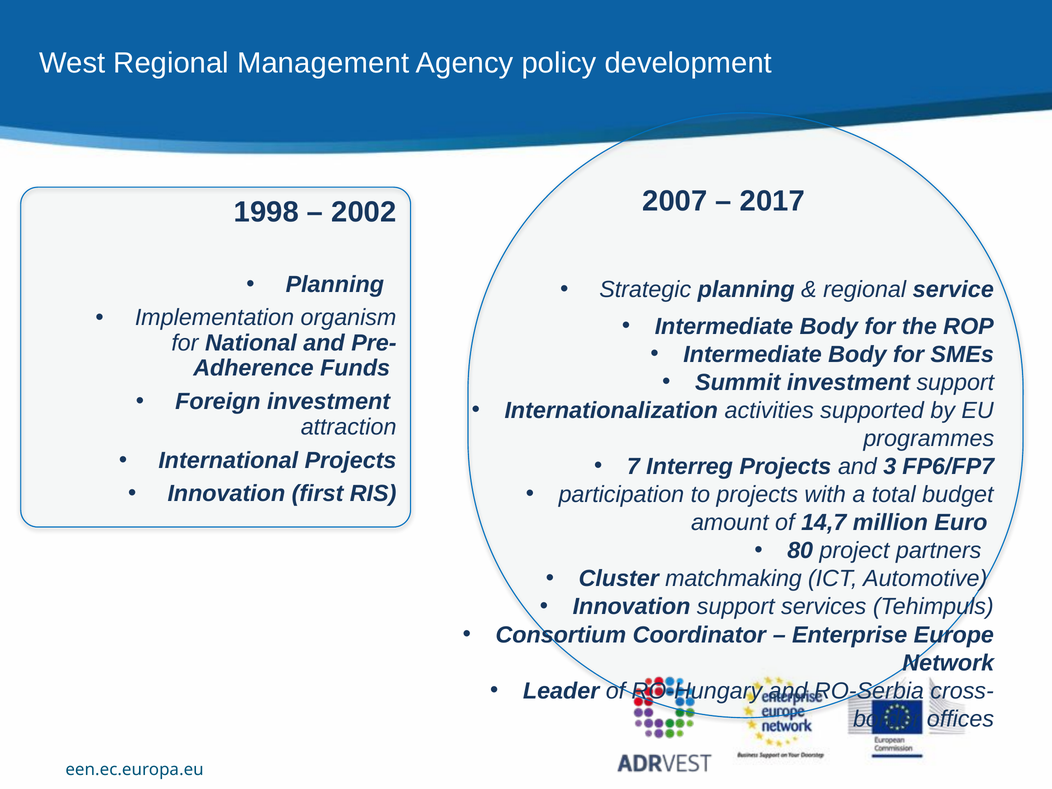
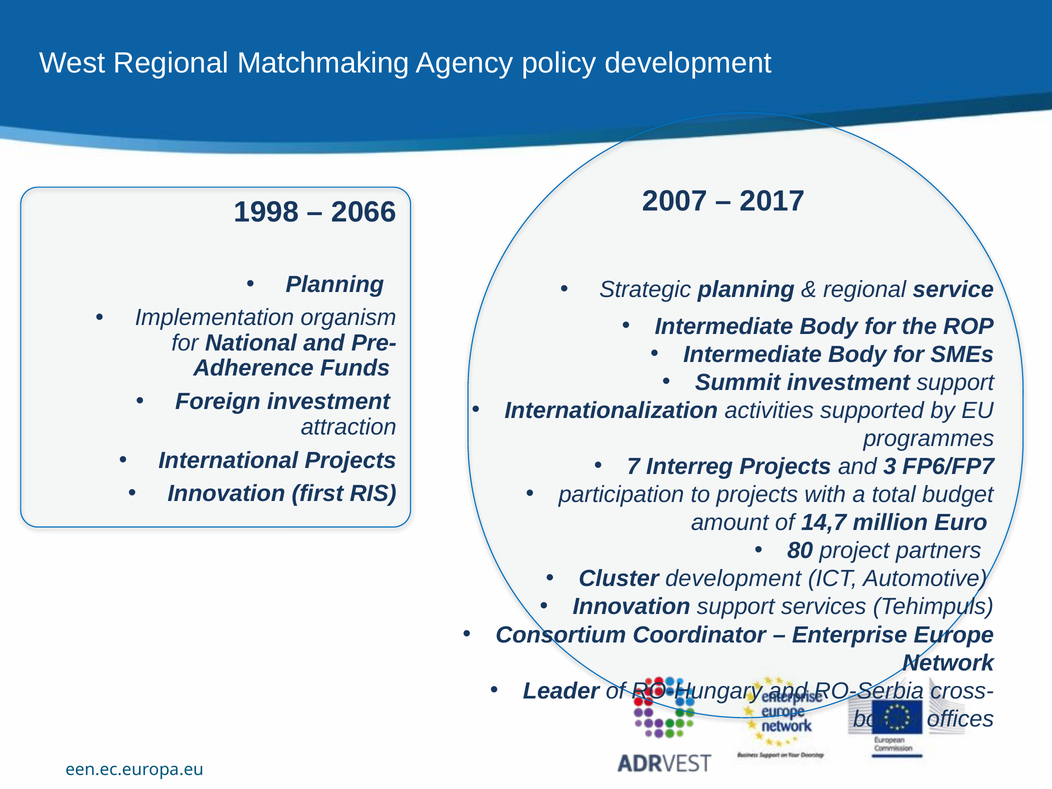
Management: Management -> Matchmaking
2002: 2002 -> 2066
Cluster matchmaking: matchmaking -> development
